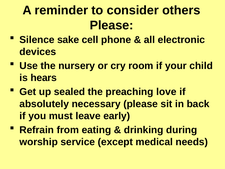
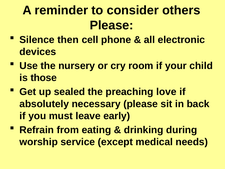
sake: sake -> then
hears: hears -> those
